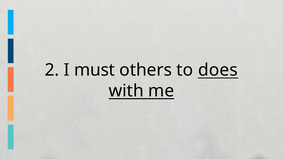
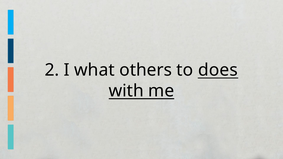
must: must -> what
